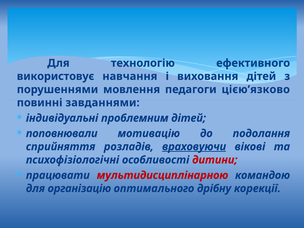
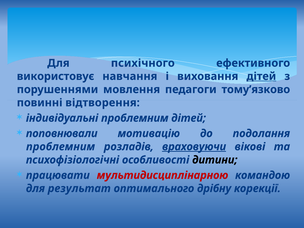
технологію: технологію -> психічного
дітей at (261, 76) underline: none -> present
цією’язково: цією’язково -> тому’язково
завданнями: завданнями -> відтворення
сприйняття at (61, 147): сприйняття -> проблемним
дитини colour: red -> black
організацію: організацію -> результат
